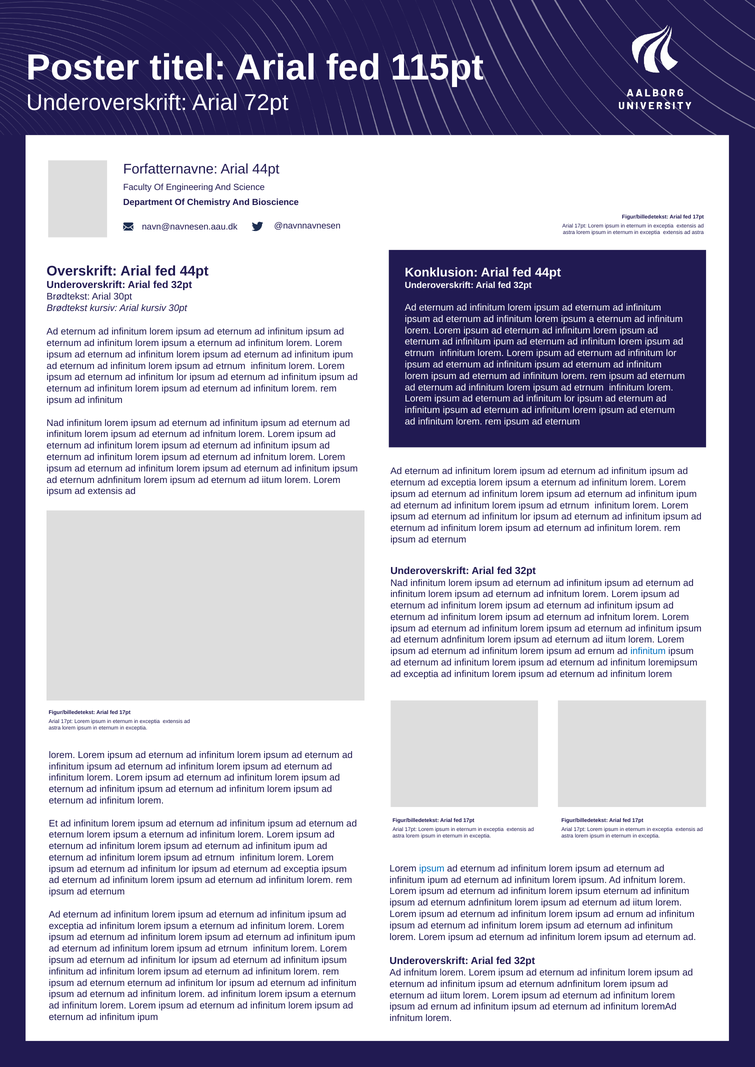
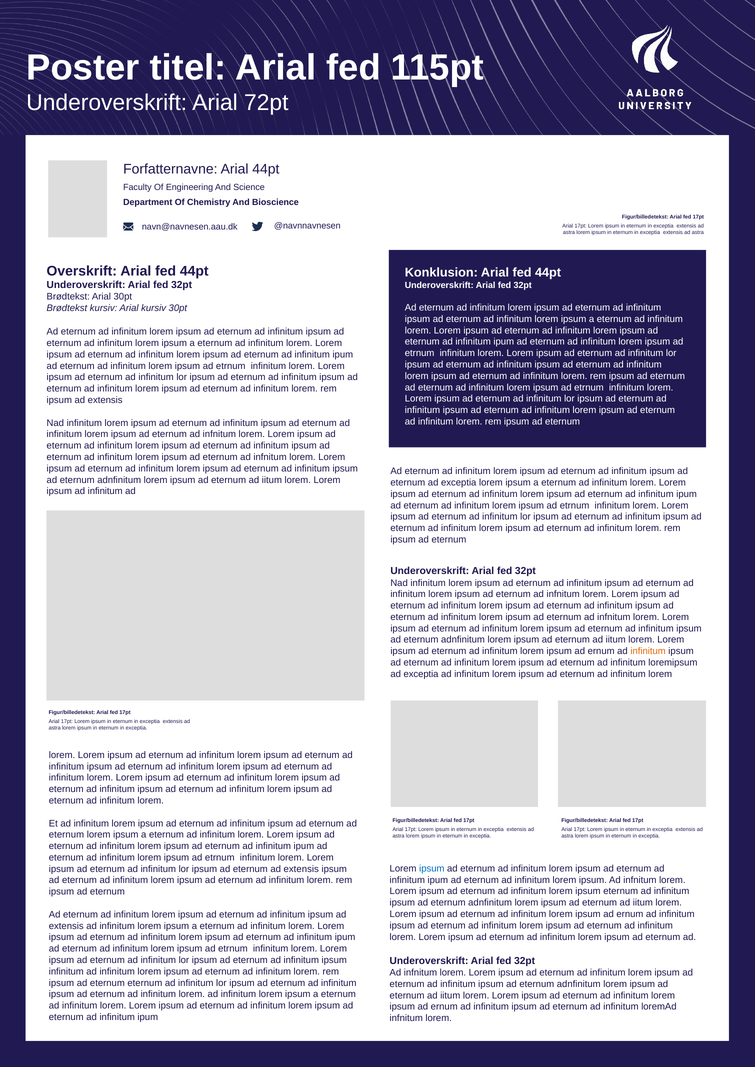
infinitum at (105, 400): infinitum -> extensis
ipsum ad extensis: extensis -> infinitum
infinitum at (648, 651) colour: blue -> orange
exceptia at (301, 869): exceptia -> extensis
exceptia at (66, 926): exceptia -> extensis
